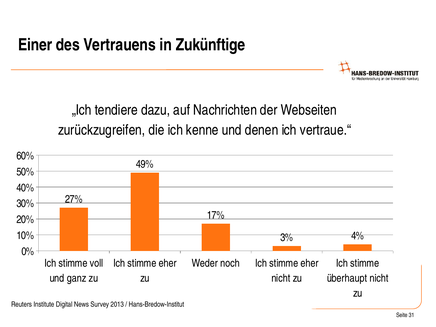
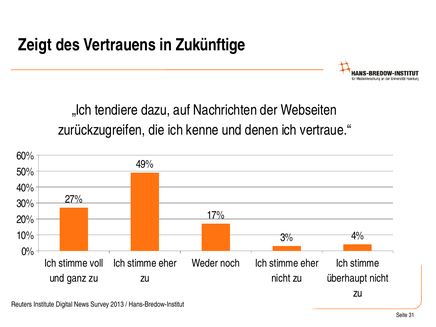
Einer: Einer -> Zeigt
